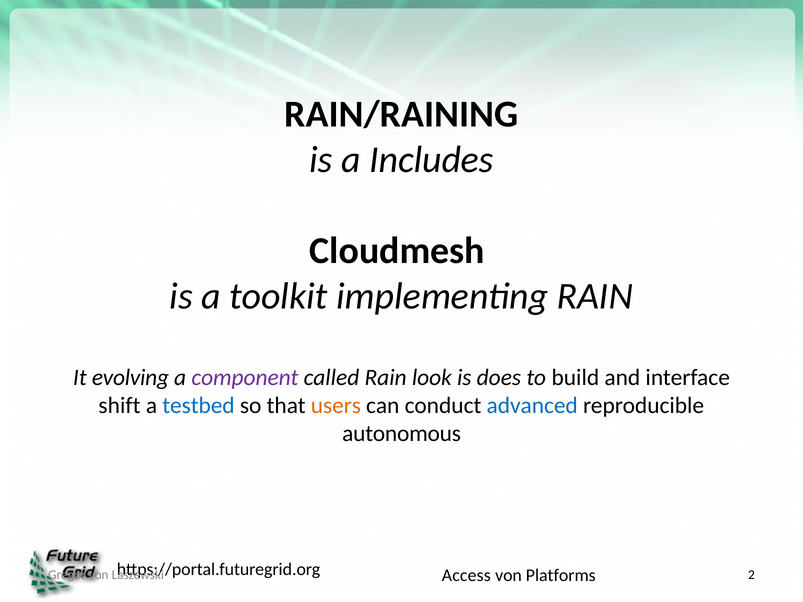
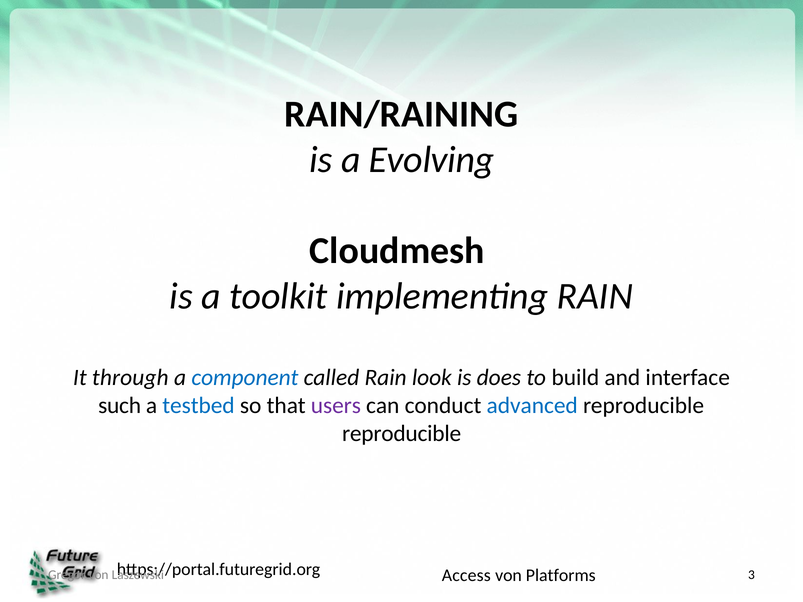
Includes: Includes -> Evolving
evolving: evolving -> through
component colour: purple -> blue
shift: shift -> such
users colour: orange -> purple
autonomous at (402, 434): autonomous -> reproducible
2: 2 -> 3
